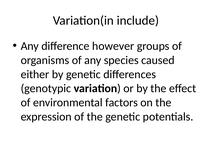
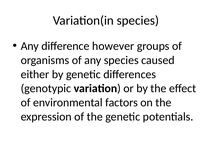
Variation(in include: include -> species
